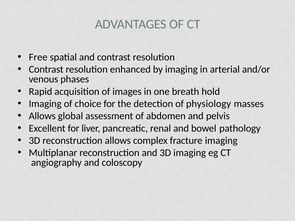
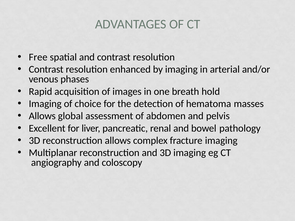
physiology: physiology -> hematoma
